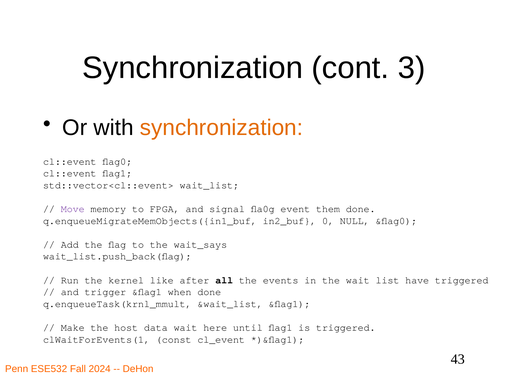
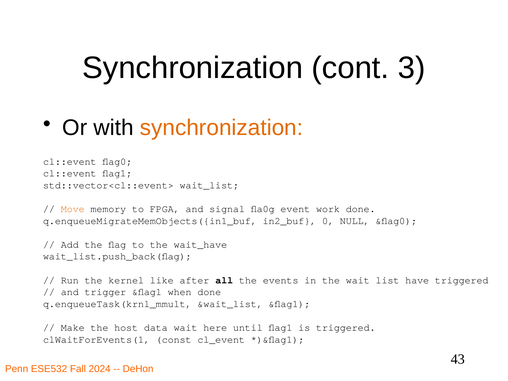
Move colour: purple -> orange
them: them -> work
wait_says: wait_says -> wait_have
